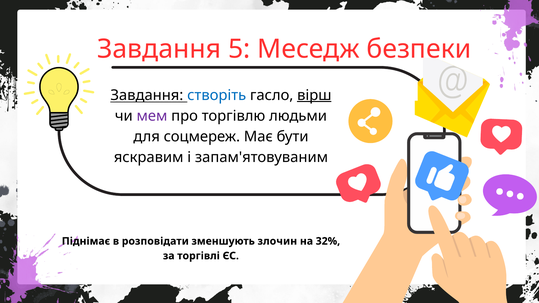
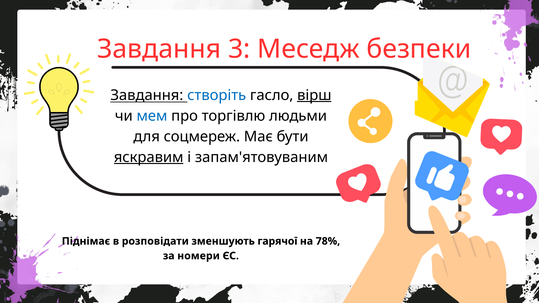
5: 5 -> 3
мем colour: purple -> blue
яскравим underline: none -> present
злочин: злочин -> гарячої
32%: 32% -> 78%
торгівлі: торгівлі -> номери
